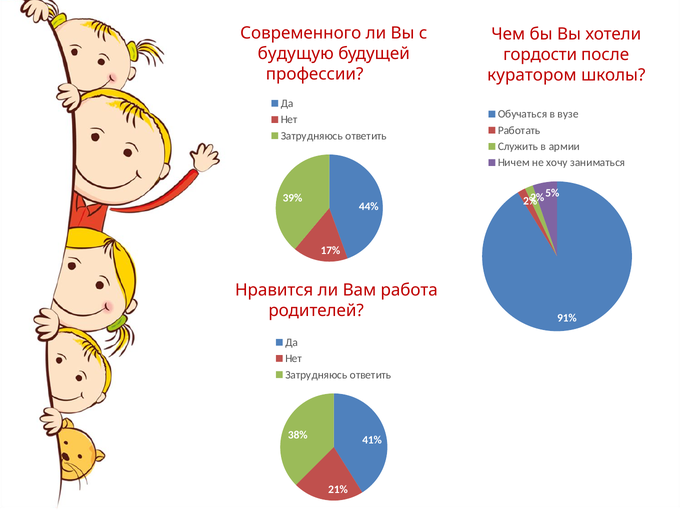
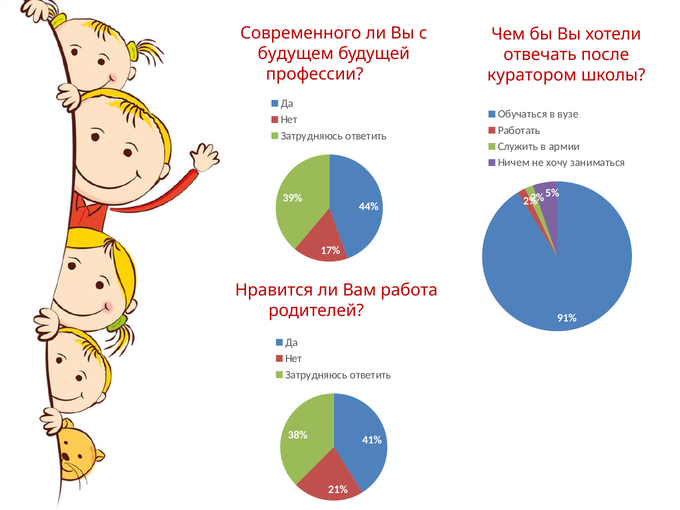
будущую: будущую -> будущем
гордости: гордости -> отвечать
